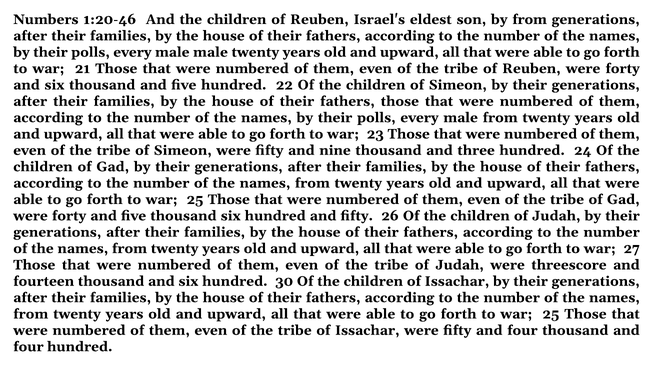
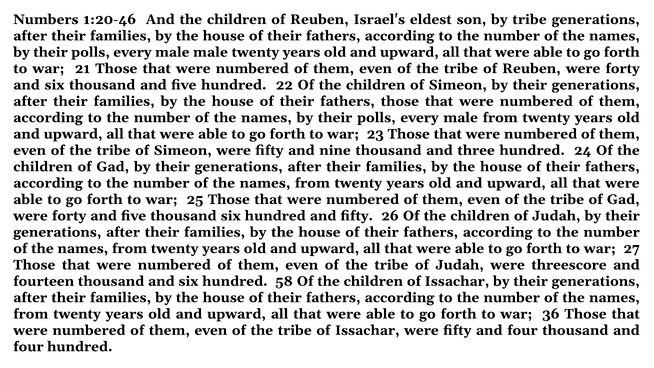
by from: from -> tribe
30: 30 -> 58
25 at (551, 314): 25 -> 36
